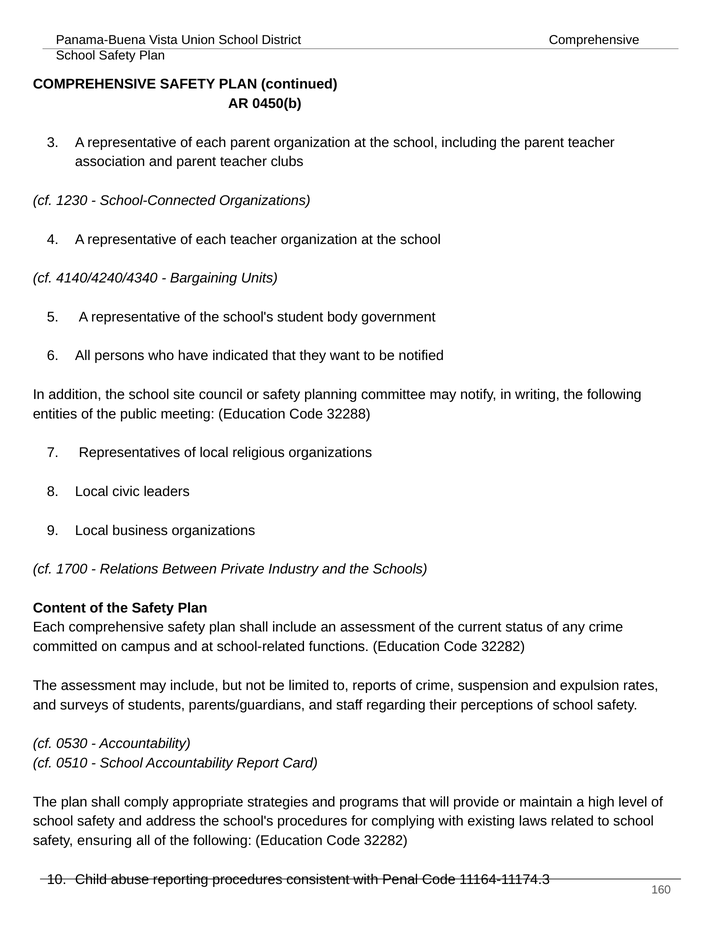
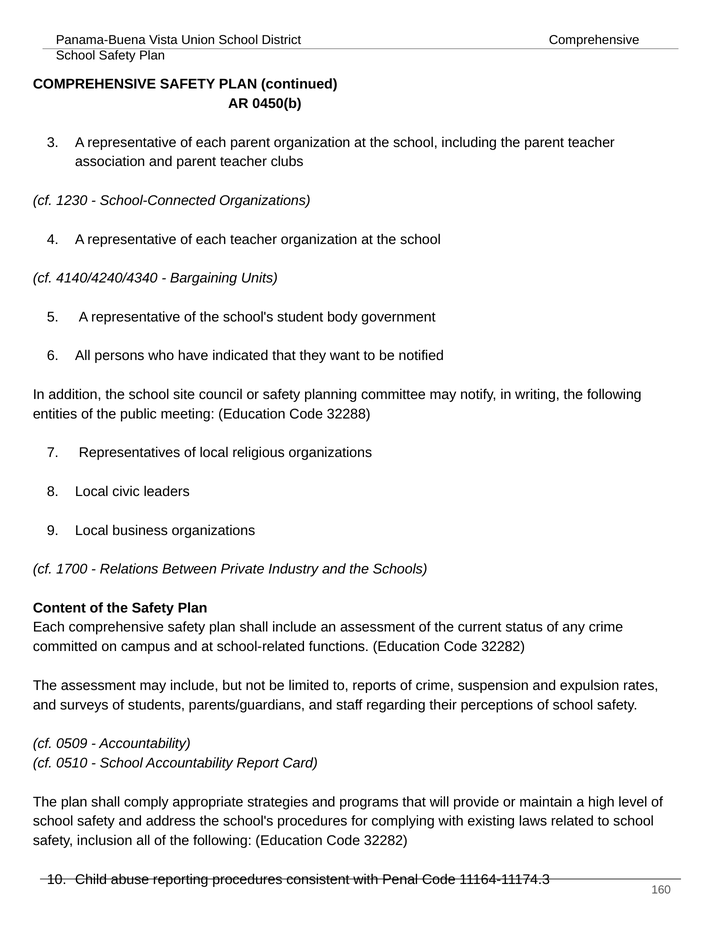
0530: 0530 -> 0509
ensuring: ensuring -> inclusion
